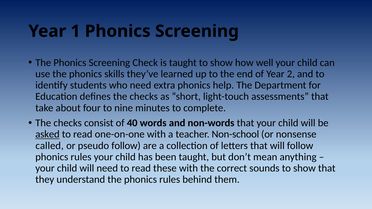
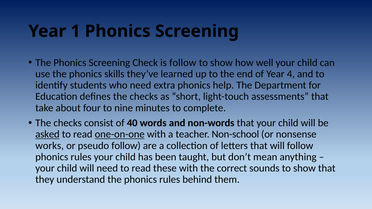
is taught: taught -> follow
2: 2 -> 4
one-on-one underline: none -> present
called: called -> works
